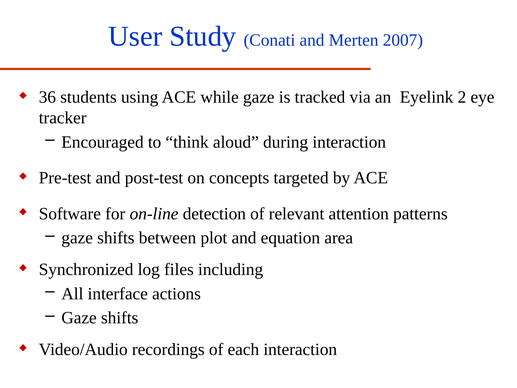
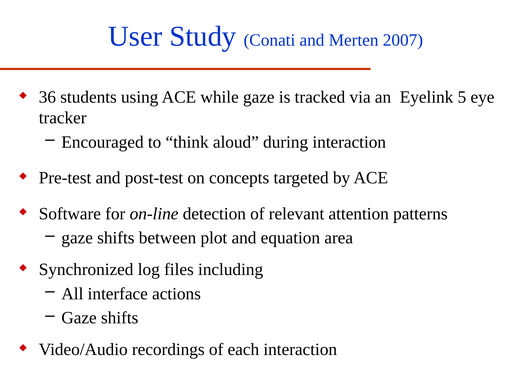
2: 2 -> 5
